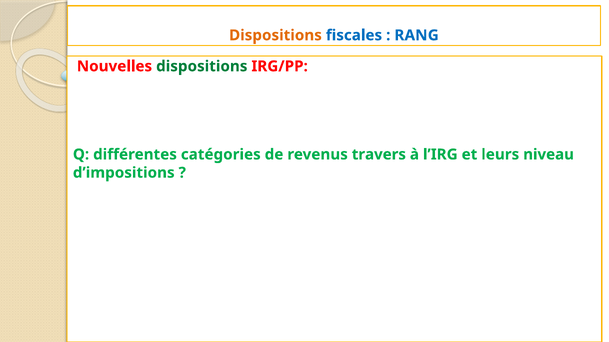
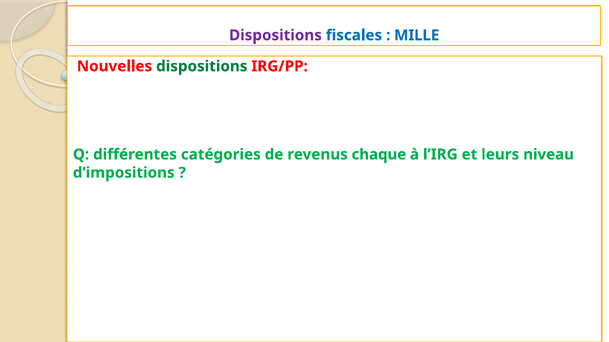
Dispositions at (275, 35) colour: orange -> purple
RANG: RANG -> MILLE
travers: travers -> chaque
